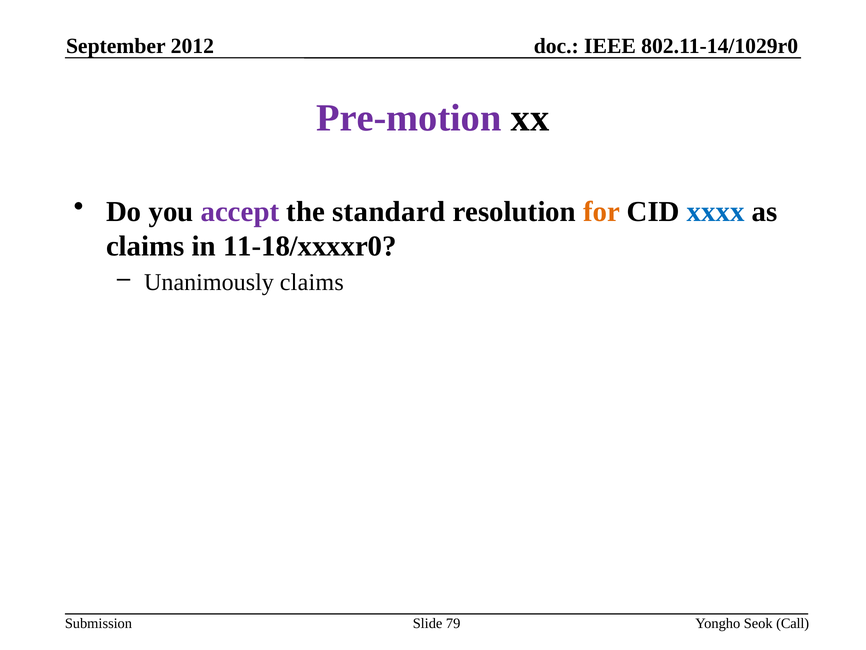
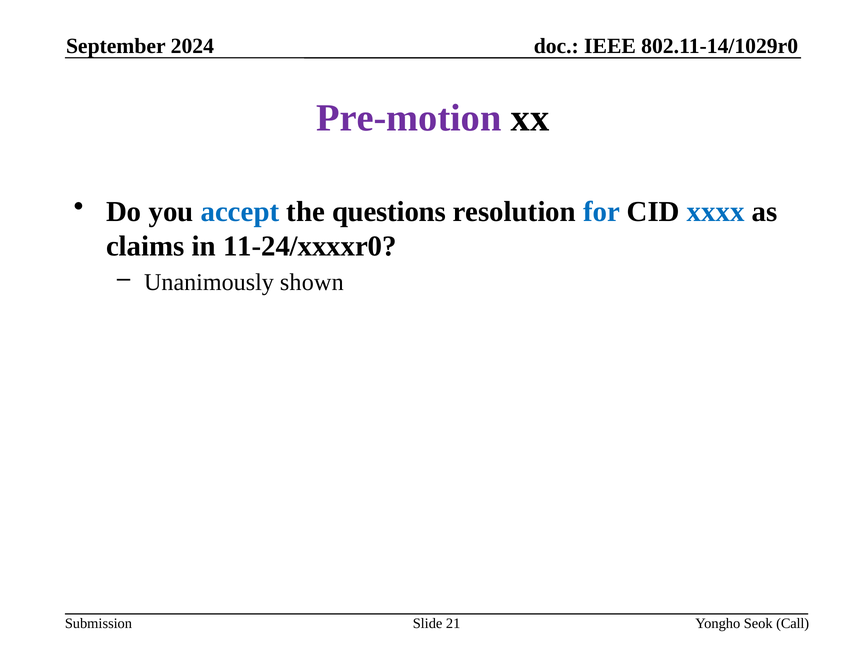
2012: 2012 -> 2024
accept colour: purple -> blue
standard: standard -> questions
for colour: orange -> blue
11-18/xxxxr0: 11-18/xxxxr0 -> 11-24/xxxxr0
Unanimously claims: claims -> shown
79: 79 -> 21
